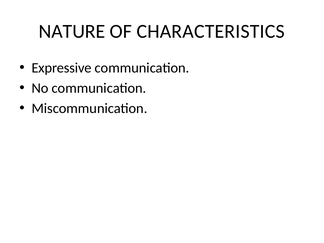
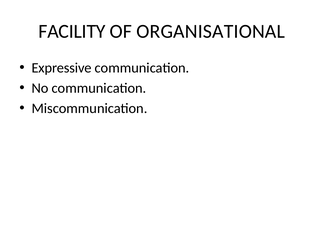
NATURE: NATURE -> FACILITY
CHARACTERISTICS: CHARACTERISTICS -> ORGANISATIONAL
